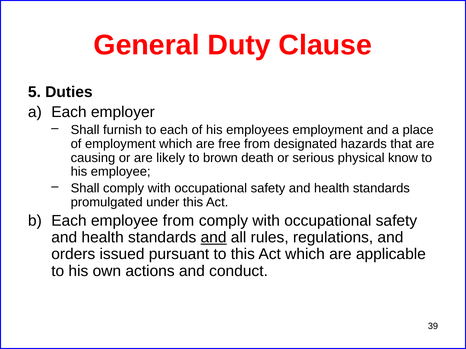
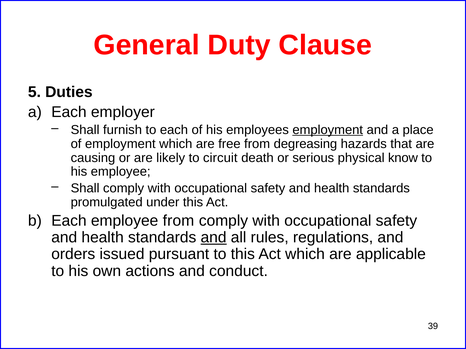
employment at (328, 130) underline: none -> present
designated: designated -> degreasing
brown: brown -> circuit
